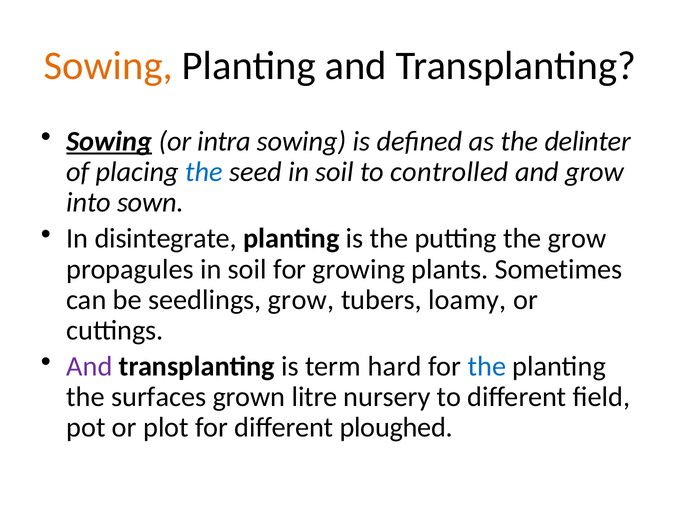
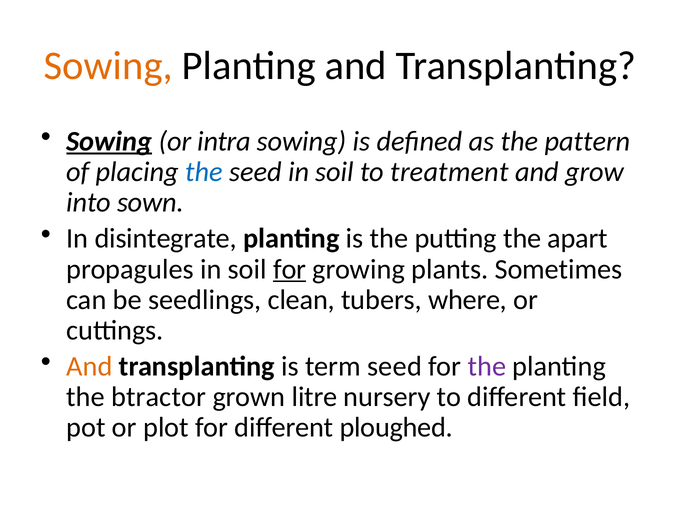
delinter: delinter -> pattern
controlled: controlled -> treatment
the grow: grow -> apart
for at (290, 269) underline: none -> present
seedlings grow: grow -> clean
loamy: loamy -> where
And at (89, 366) colour: purple -> orange
term hard: hard -> seed
the at (487, 366) colour: blue -> purple
surfaces: surfaces -> btractor
